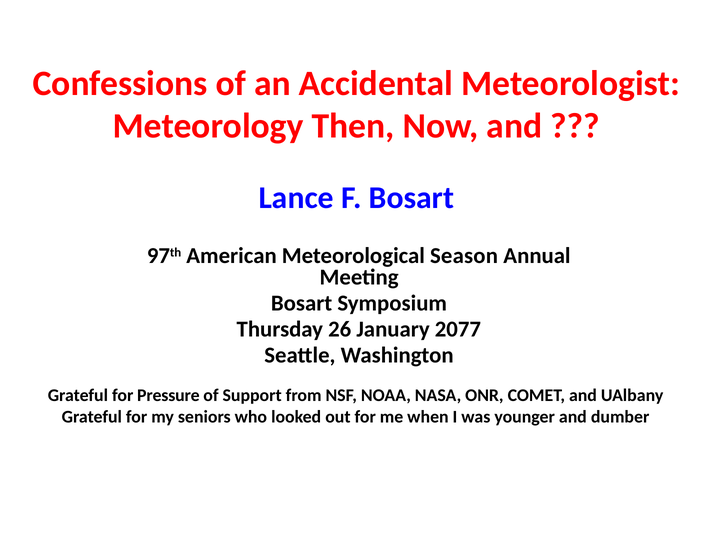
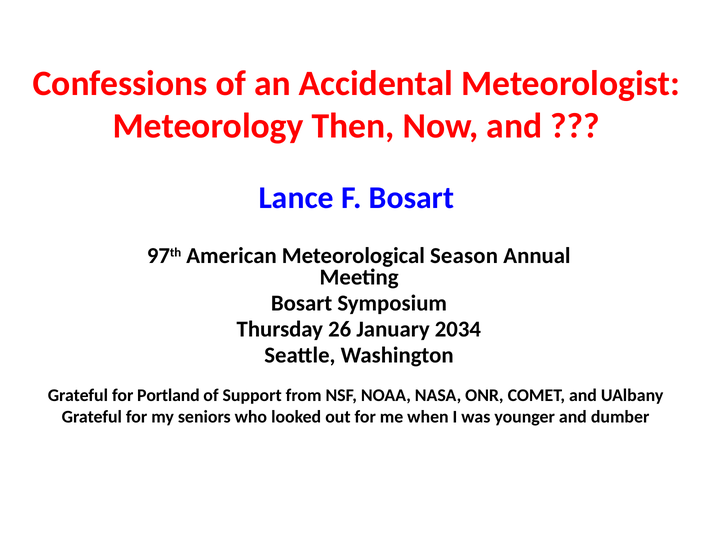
2077: 2077 -> 2034
Pressure: Pressure -> Portland
